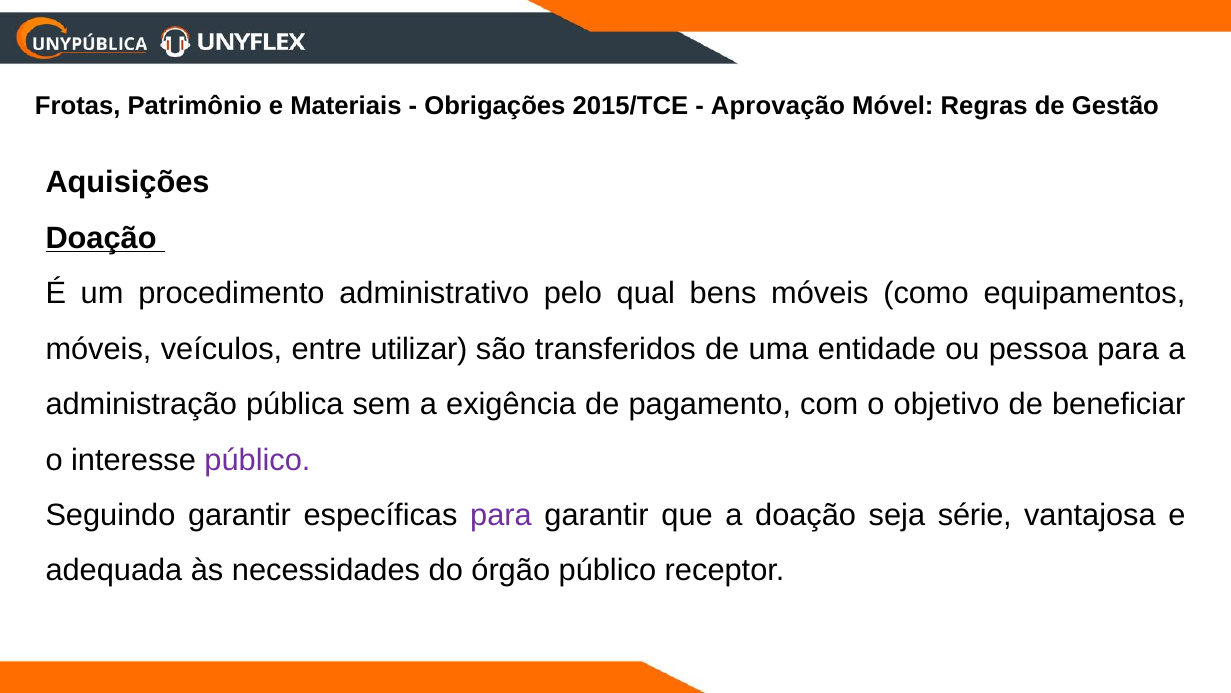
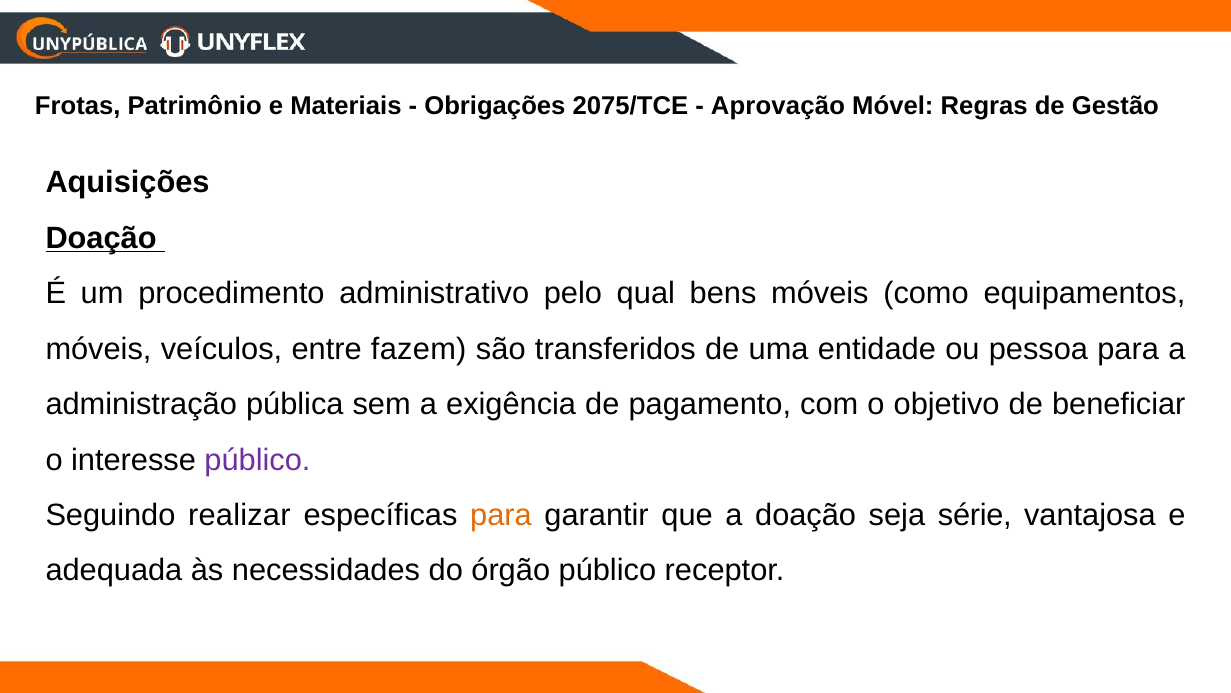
2015/TCE: 2015/TCE -> 2075/TCE
utilizar: utilizar -> fazem
Seguindo garantir: garantir -> realizar
para at (501, 515) colour: purple -> orange
